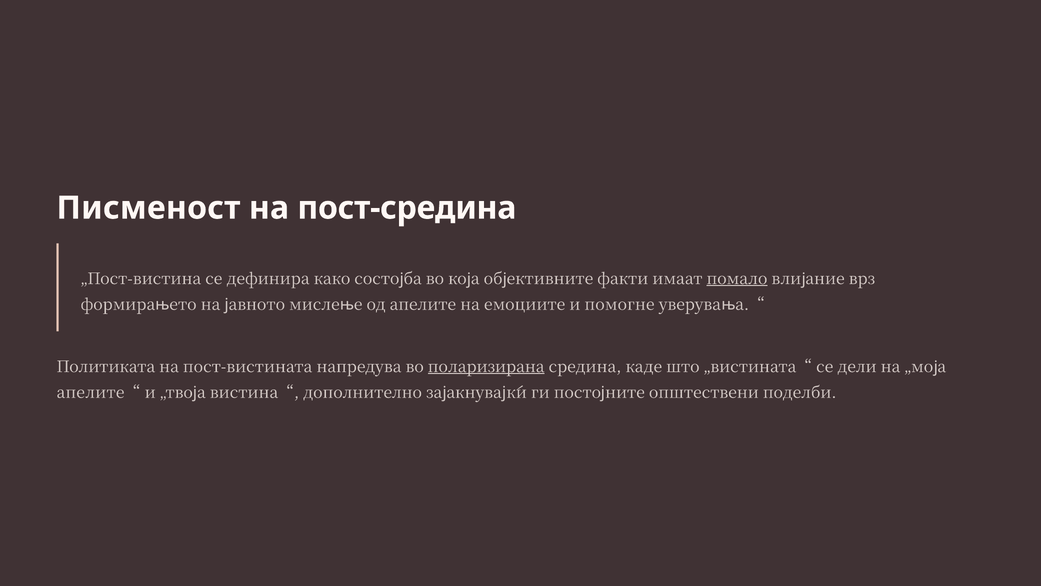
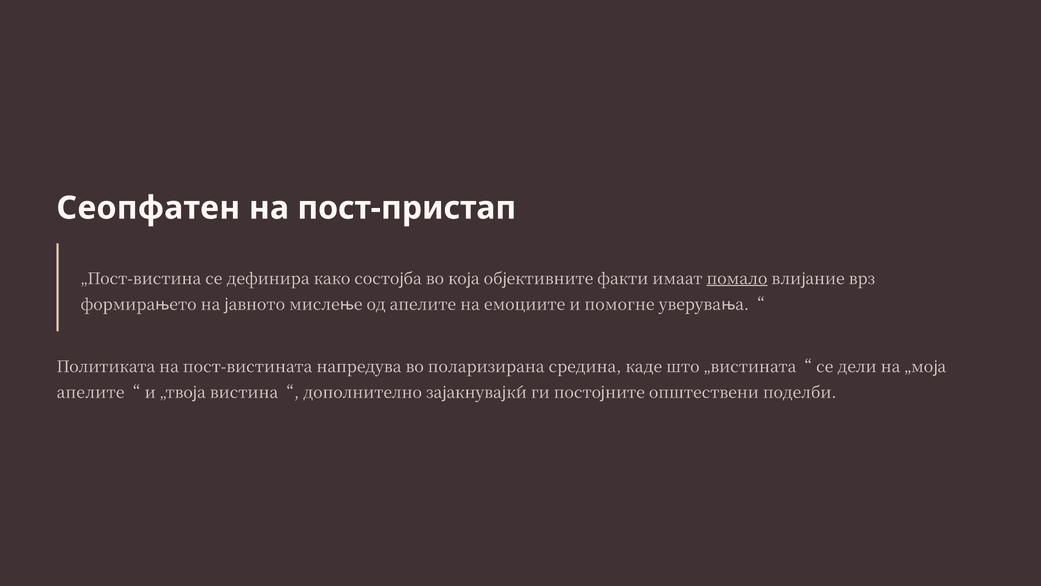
Писменост: Писменост -> Сеопфатен
пост-средина: пост-средина -> пост-пристап
поларизирана underline: present -> none
